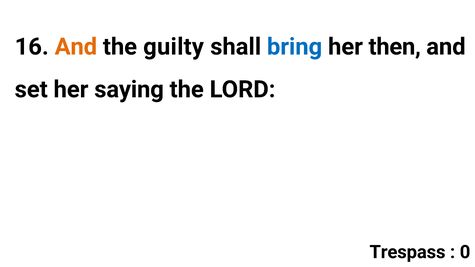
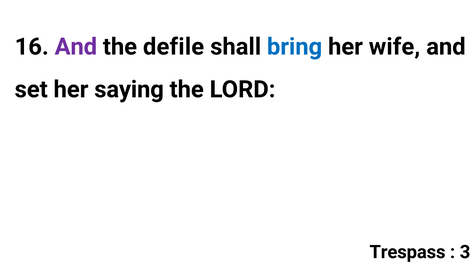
And at (76, 47) colour: orange -> purple
guilty: guilty -> defile
then: then -> wife
0: 0 -> 3
